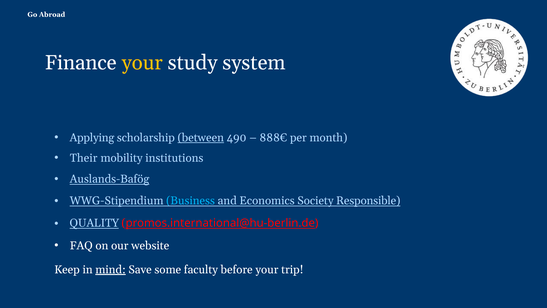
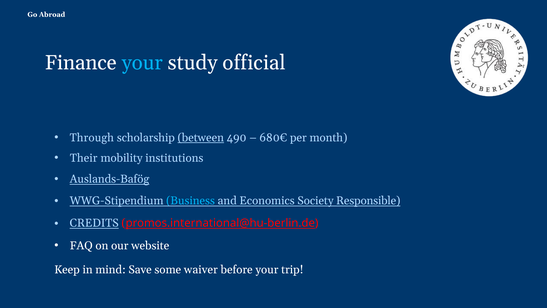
your at (142, 63) colour: yellow -> light blue
system: system -> official
Applying: Applying -> Through
888€: 888€ -> 680€
QUALITY: QUALITY -> CREDITS
mind underline: present -> none
faculty: faculty -> waiver
